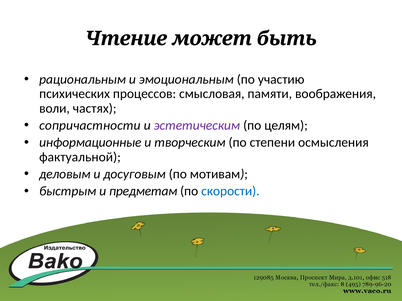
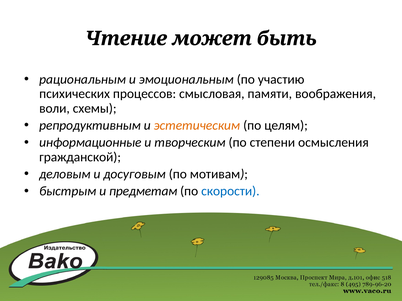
частях: частях -> схемы
сопричастности: сопричастности -> репродуктивным
эстетическим colour: purple -> orange
фактуальной: фактуальной -> гражданской
